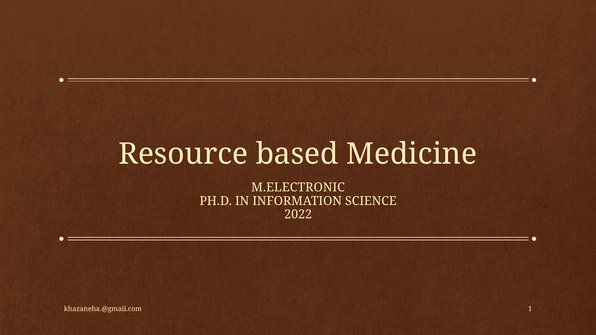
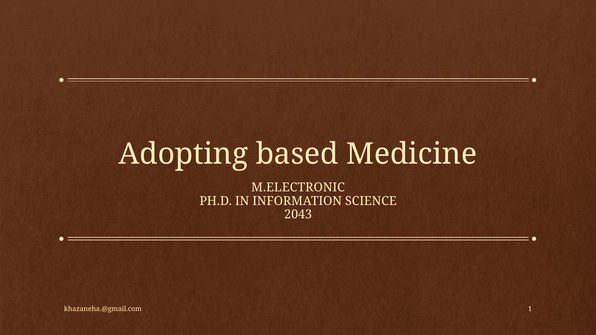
Resource: Resource -> Adopting
2022: 2022 -> 2043
